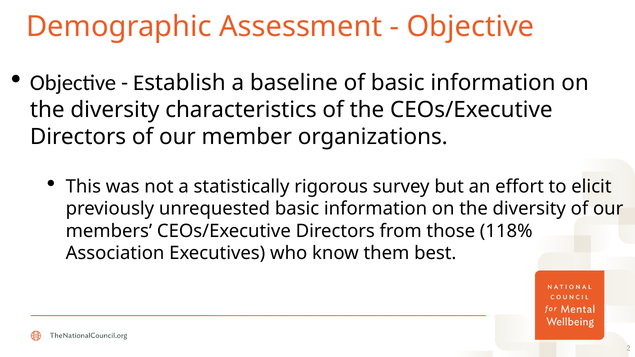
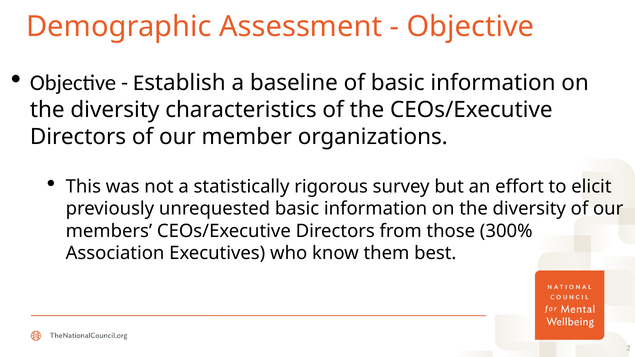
118%: 118% -> 300%
